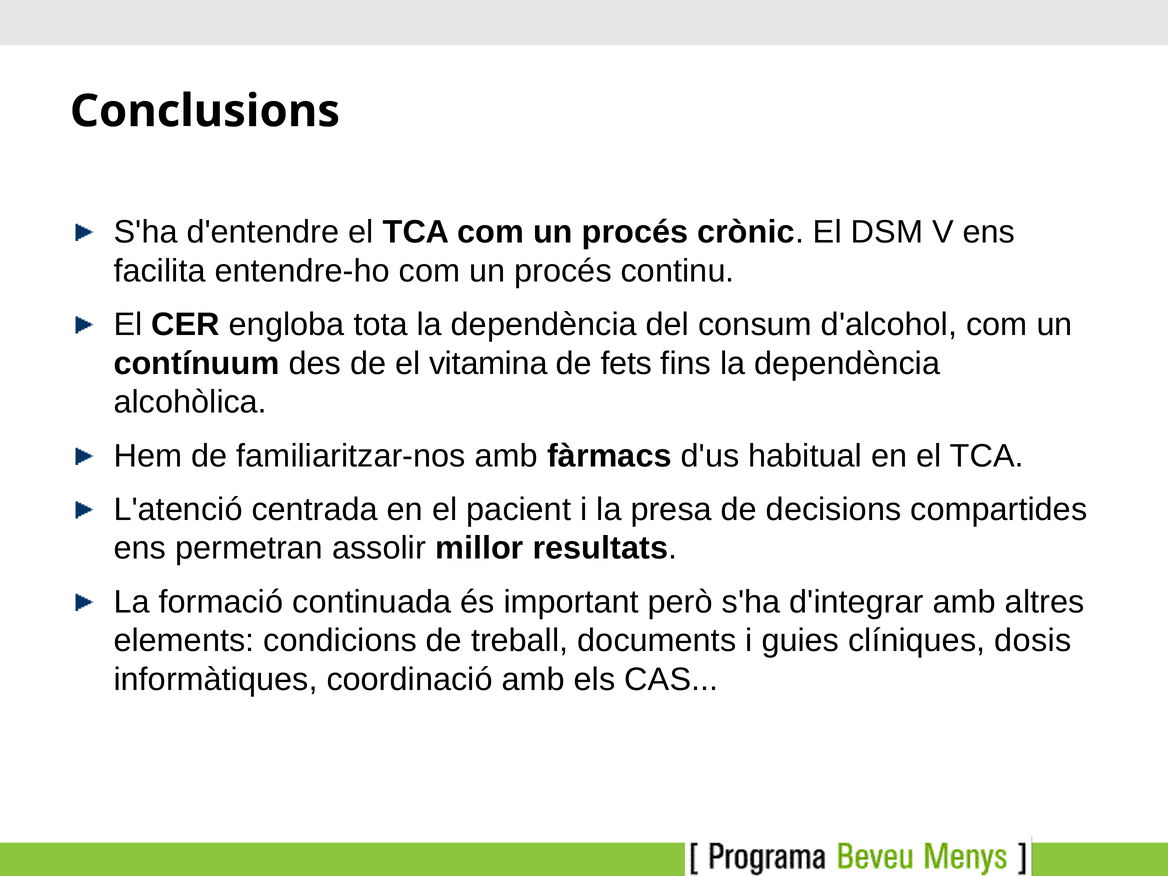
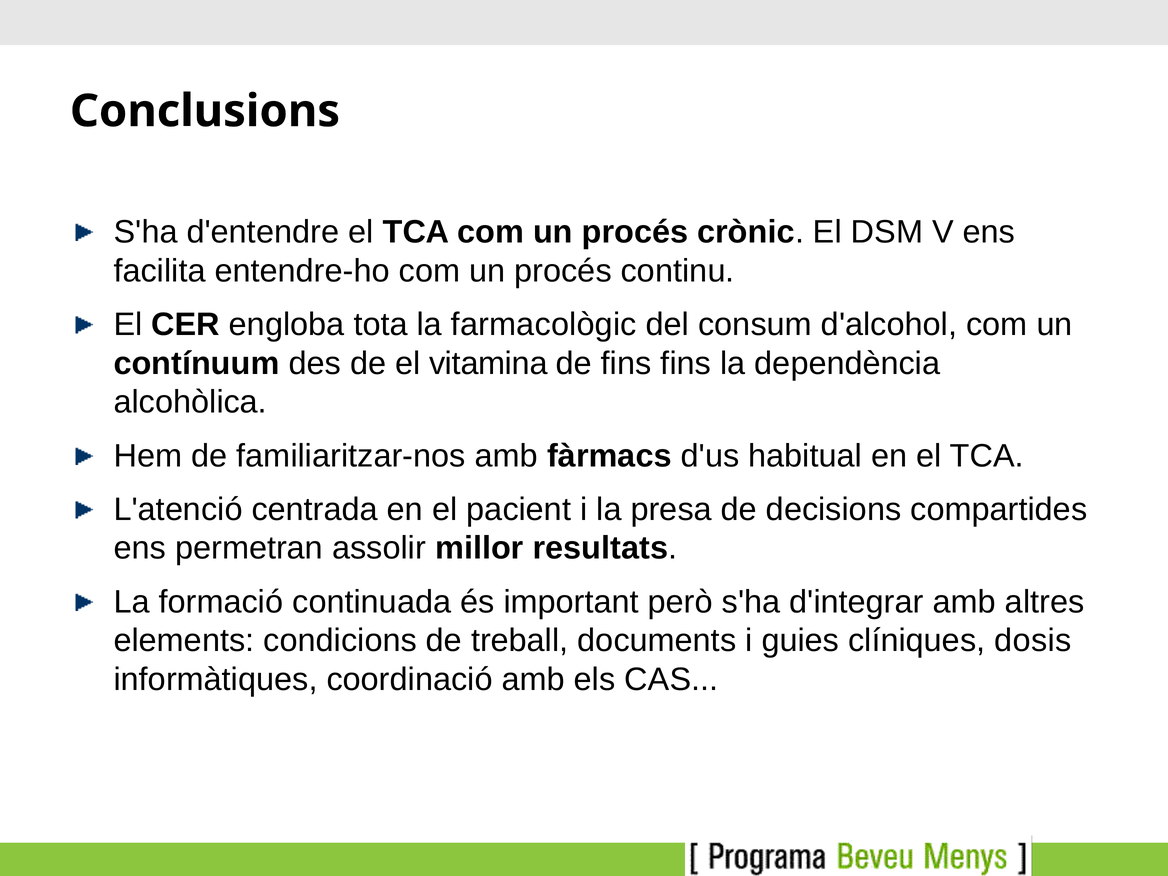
tota la dependència: dependència -> farmacològic
de fets: fets -> fins
